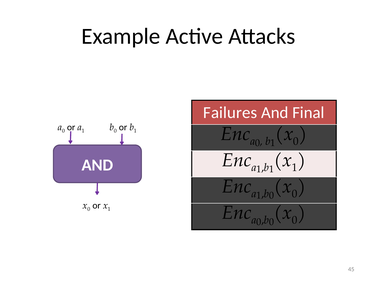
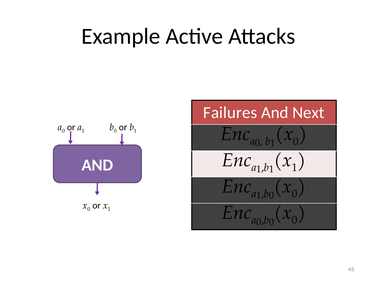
Final: Final -> Next
